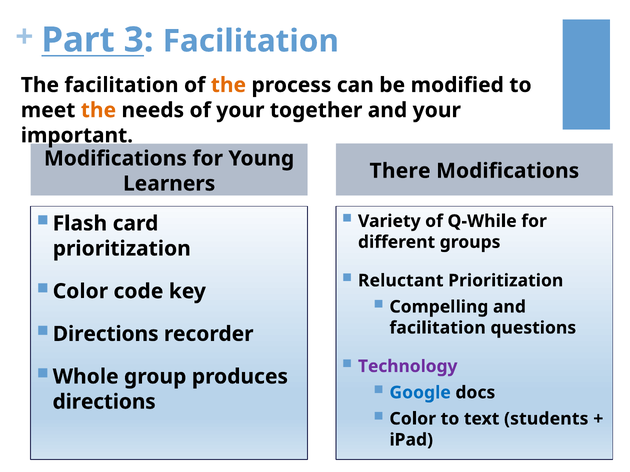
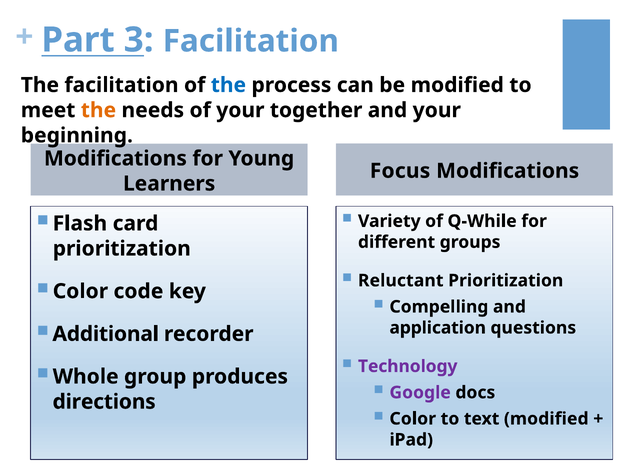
the at (228, 85) colour: orange -> blue
important: important -> beginning
There: There -> Focus
facilitation at (438, 328): facilitation -> application
Directions at (106, 334): Directions -> Additional
Google colour: blue -> purple
text students: students -> modified
